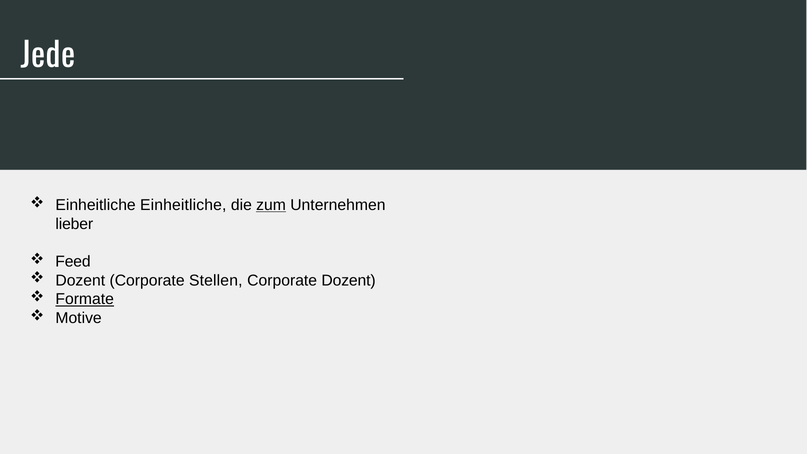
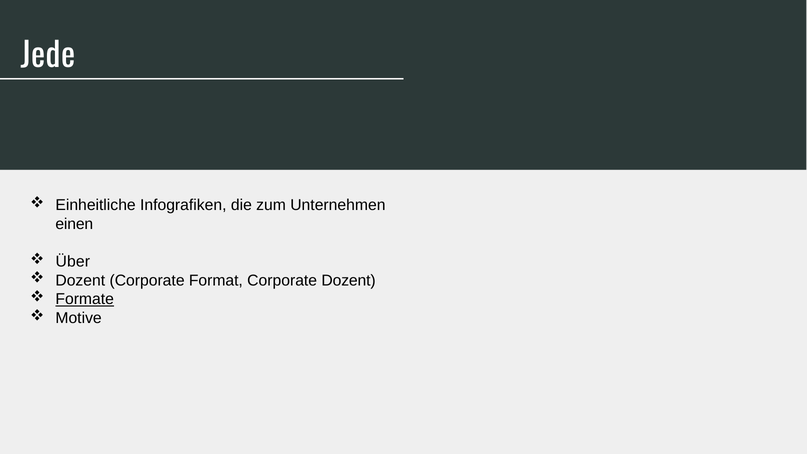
Einheitliche Einheitliche: Einheitliche -> Infografiken
zum underline: present -> none
lieber: lieber -> einen
Feed: Feed -> Über
Stellen: Stellen -> Format
